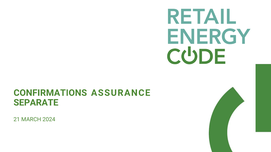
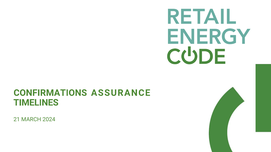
SEPARATE: SEPARATE -> TIMELINES
